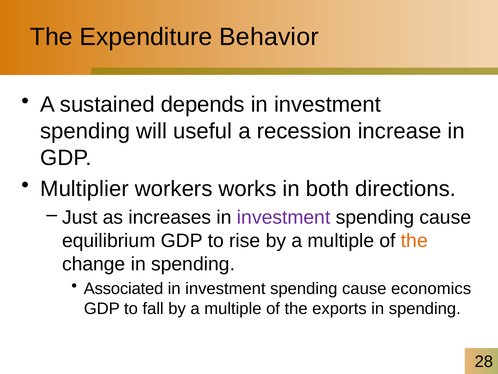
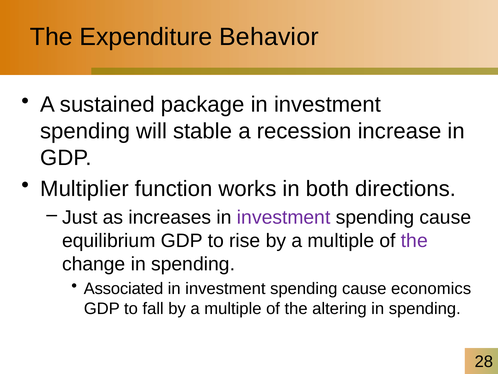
depends: depends -> package
useful: useful -> stable
workers: workers -> function
the at (414, 240) colour: orange -> purple
exports: exports -> altering
